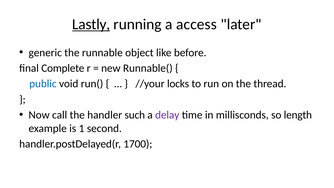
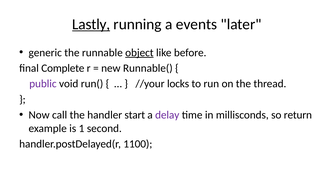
access: access -> events
object underline: none -> present
public colour: blue -> purple
such: such -> start
length: length -> return
1700: 1700 -> 1100
